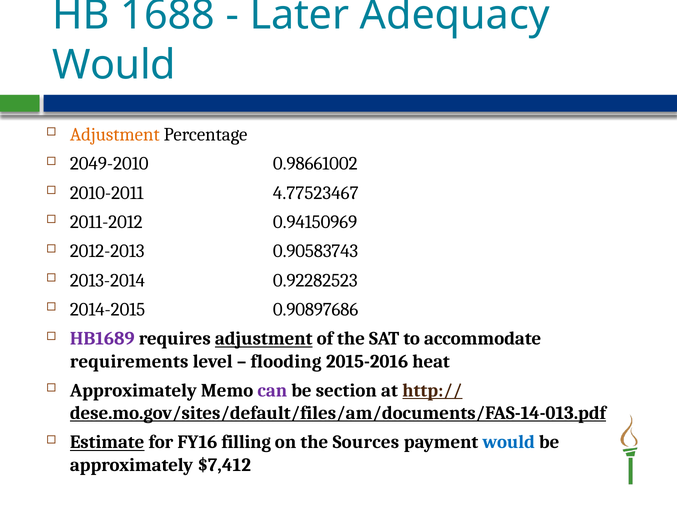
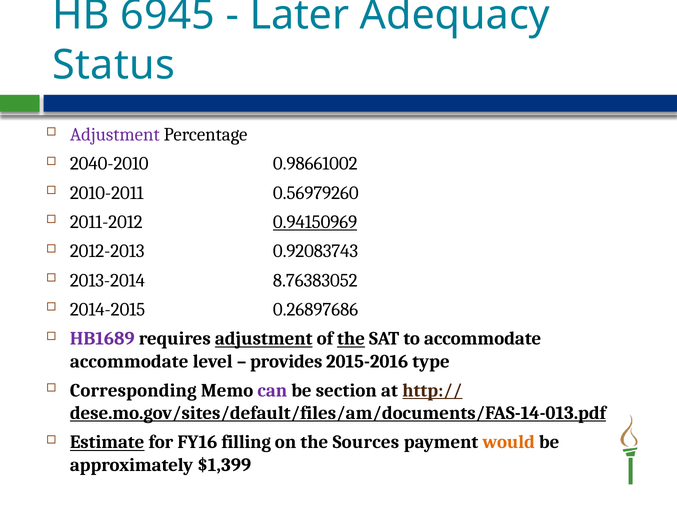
1688: 1688 -> 6945
Would at (114, 65): Would -> Status
Adjustment at (115, 134) colour: orange -> purple
2049-2010: 2049-2010 -> 2040-2010
4.77523467: 4.77523467 -> 0.56979260
0.94150969 underline: none -> present
0.90583743: 0.90583743 -> 0.92083743
0.92282523: 0.92282523 -> 8.76383052
0.90897686: 0.90897686 -> 0.26897686
the at (351, 339) underline: none -> present
requirements at (129, 361): requirements -> accommodate
flooding: flooding -> provides
heat: heat -> type
Approximately at (133, 390): Approximately -> Corresponding
would at (509, 442) colour: blue -> orange
$7,412: $7,412 -> $1,399
